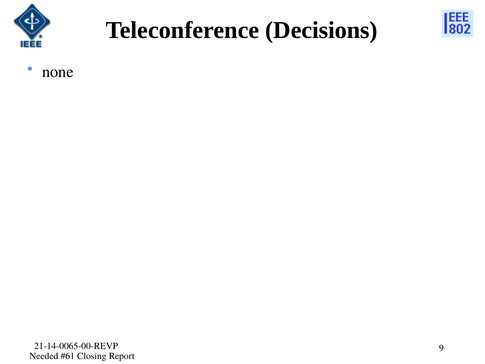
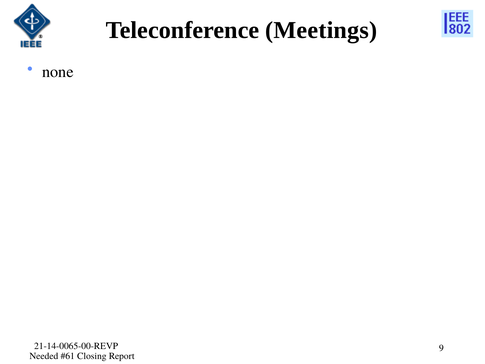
Decisions: Decisions -> Meetings
